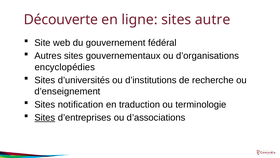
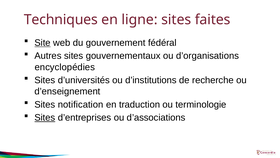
Découverte: Découverte -> Techniques
autre: autre -> faites
Site underline: none -> present
